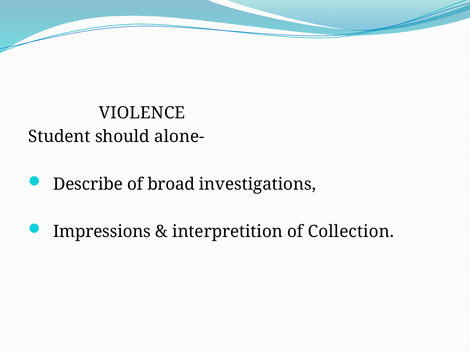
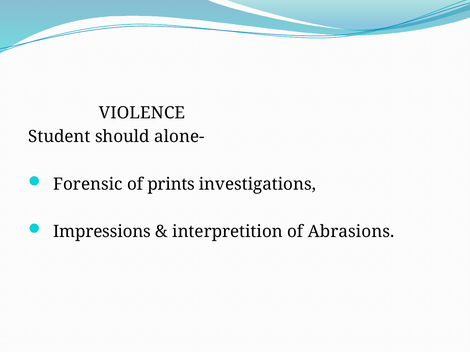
Describe: Describe -> Forensic
broad: broad -> prints
Collection: Collection -> Abrasions
